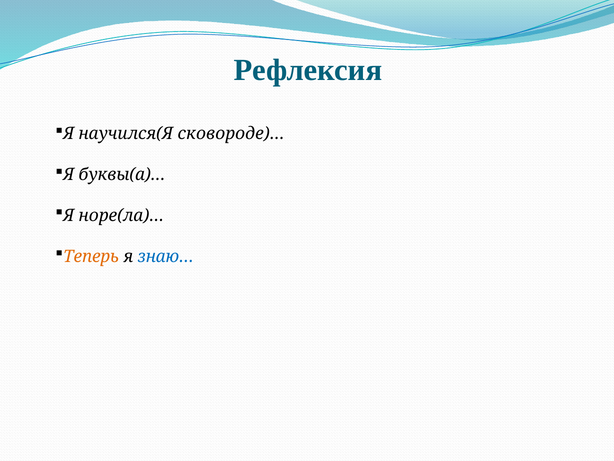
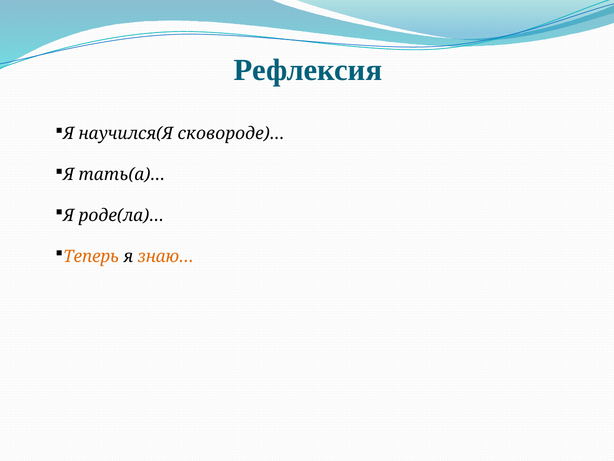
буквы(а)…: буквы(а)… -> тать(а)…
норе(ла)…: норе(ла)… -> роде(ла)…
знаю… colour: blue -> orange
